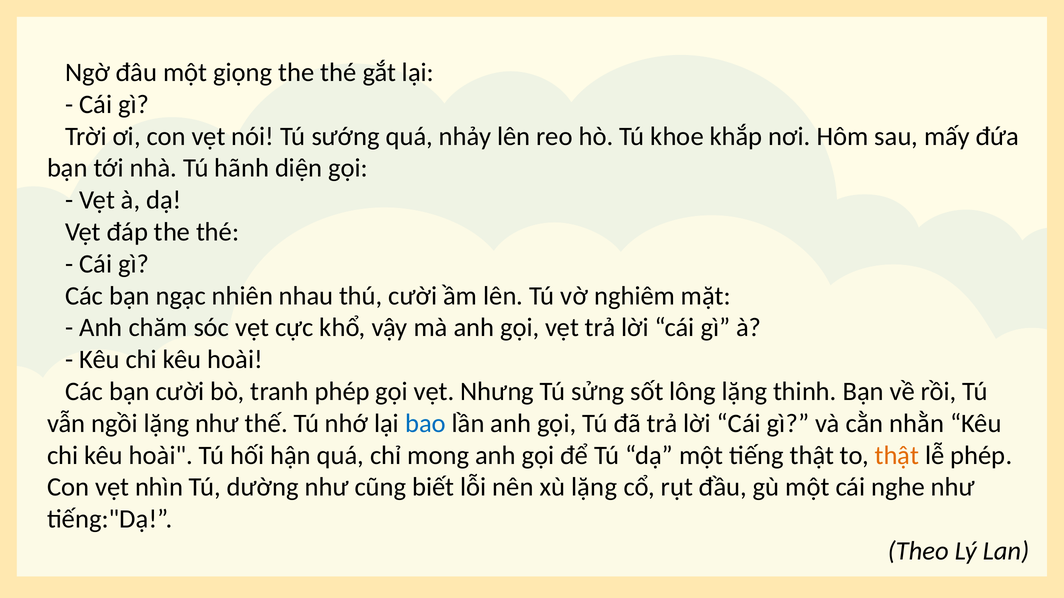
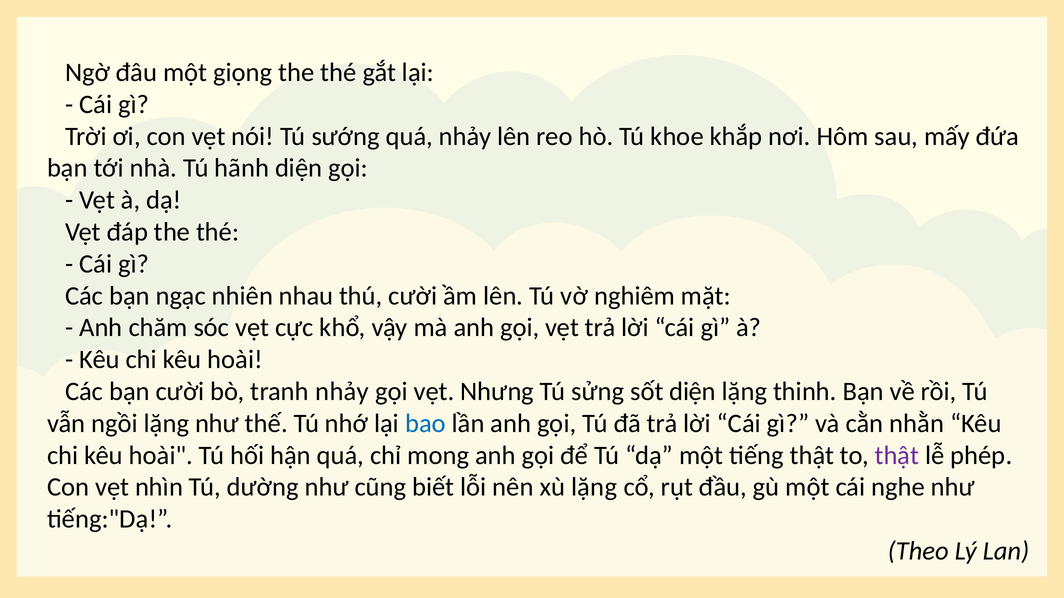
tranh phép: phép -> nhảy
sốt lông: lông -> diện
thật at (897, 456) colour: orange -> purple
